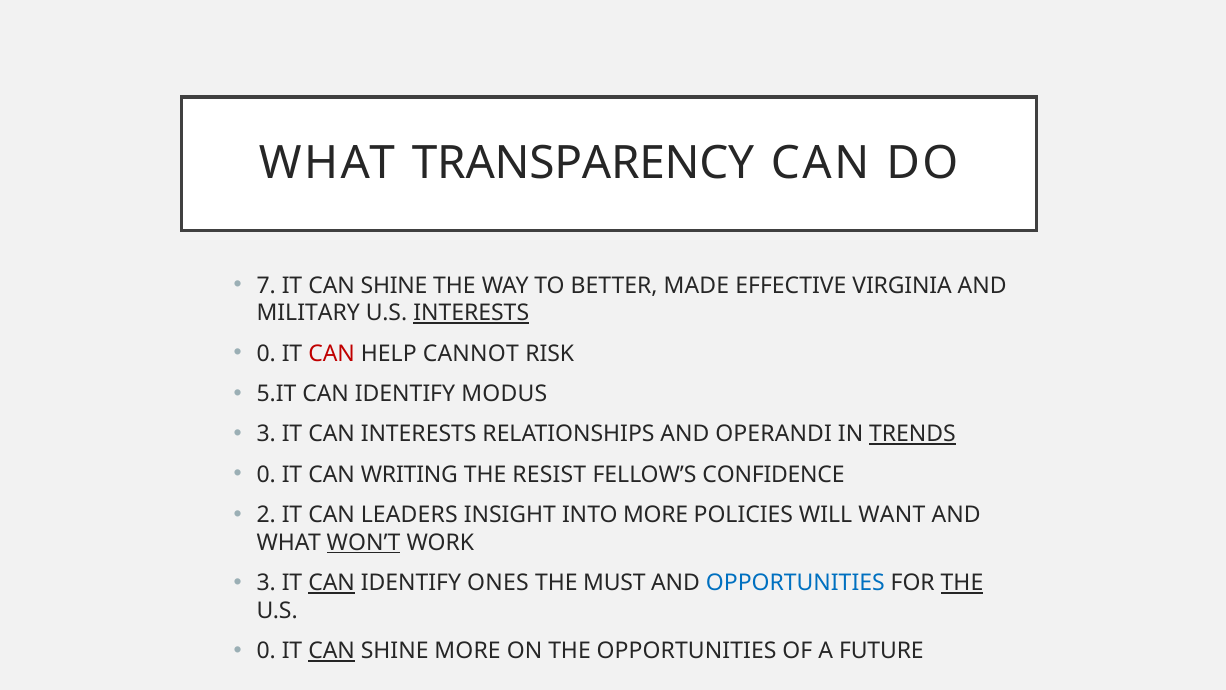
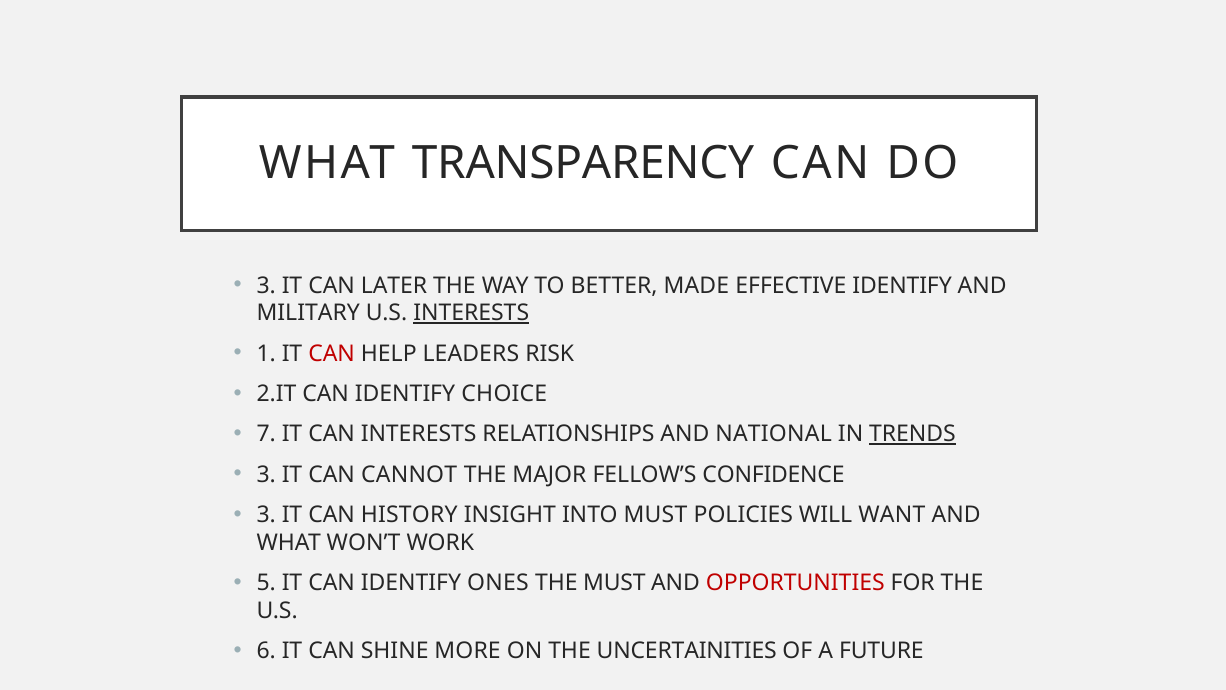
7 at (266, 285): 7 -> 3
SHINE at (394, 285): SHINE -> LATER
EFFECTIVE VIRGINIA: VIRGINIA -> IDENTIFY
0 at (266, 353): 0 -> 1
CANNOT: CANNOT -> LEADERS
5.IT: 5.IT -> 2.IT
MODUS: MODUS -> CHOICE
3 at (266, 434): 3 -> 7
OPERANDI: OPERANDI -> NATIONAL
0 at (266, 474): 0 -> 3
WRITING: WRITING -> CANNOT
RESIST: RESIST -> MAJOR
2 at (266, 515): 2 -> 3
LEADERS: LEADERS -> HISTORY
INTO MORE: MORE -> MUST
WON’T underline: present -> none
3 at (266, 583): 3 -> 5
CAN at (332, 583) underline: present -> none
OPPORTUNITIES at (795, 583) colour: blue -> red
THE at (962, 583) underline: present -> none
0 at (266, 651): 0 -> 6
CAN at (332, 651) underline: present -> none
THE OPPORTUNITIES: OPPORTUNITIES -> UNCERTAINITIES
